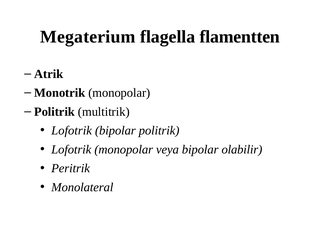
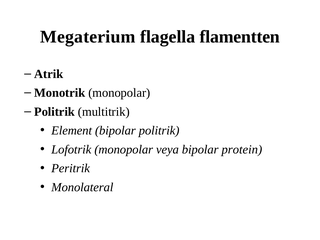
Lofotrik at (72, 131): Lofotrik -> Element
olabilir: olabilir -> protein
